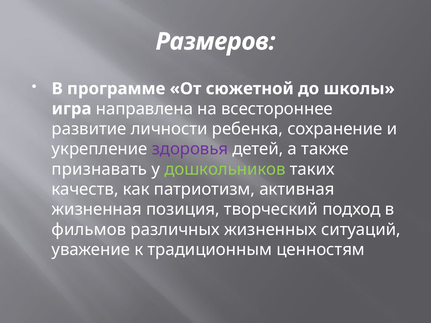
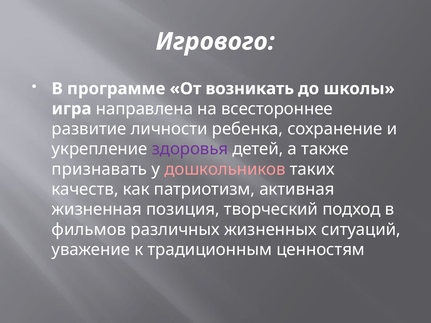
Размеров: Размеров -> Игрового
сюжетной: сюжетной -> возникать
дошкольников colour: light green -> pink
